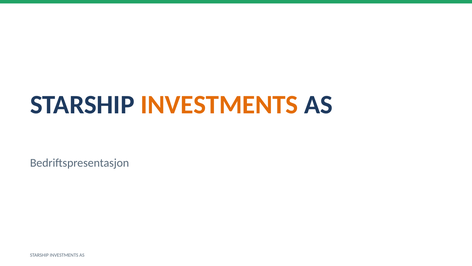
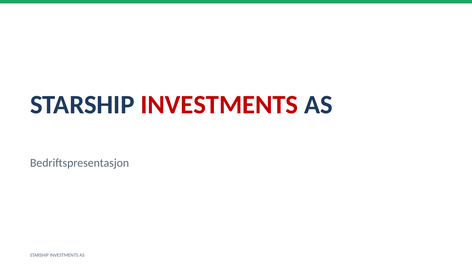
INVESTMENTS at (219, 105) colour: orange -> red
